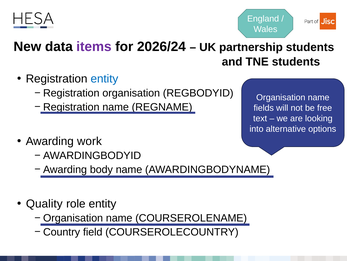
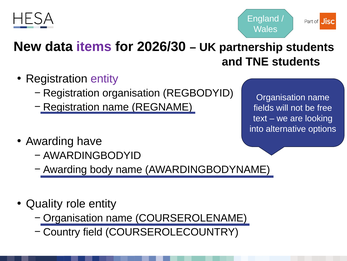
2026/24: 2026/24 -> 2026/30
entity at (104, 79) colour: blue -> purple
work: work -> have
